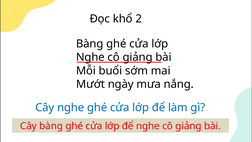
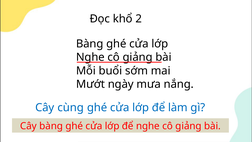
Cây nghe: nghe -> cùng
